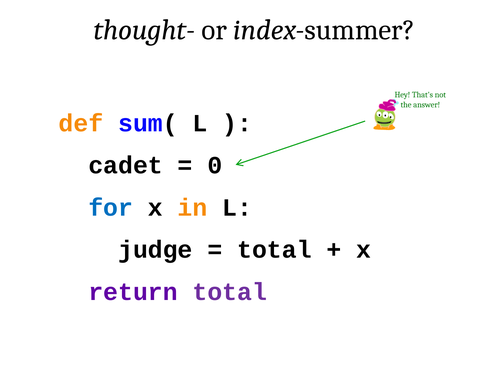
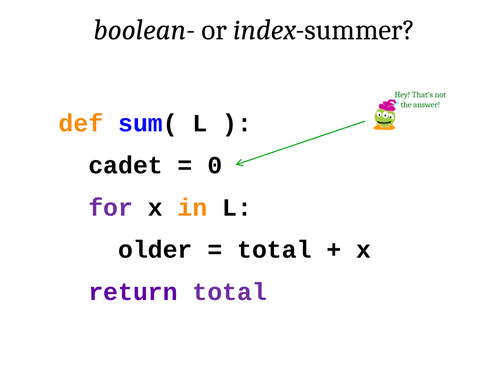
thought-: thought- -> boolean-
for colour: blue -> purple
judge: judge -> older
